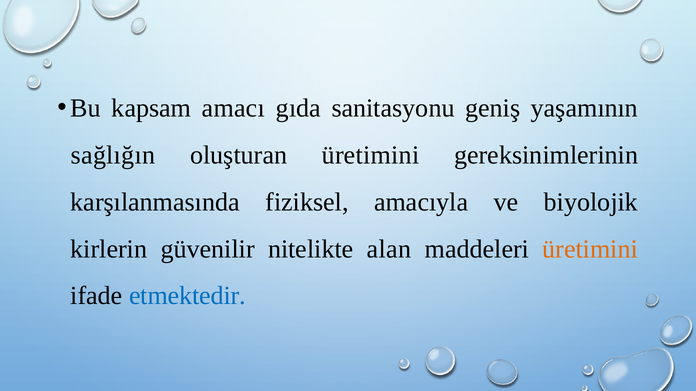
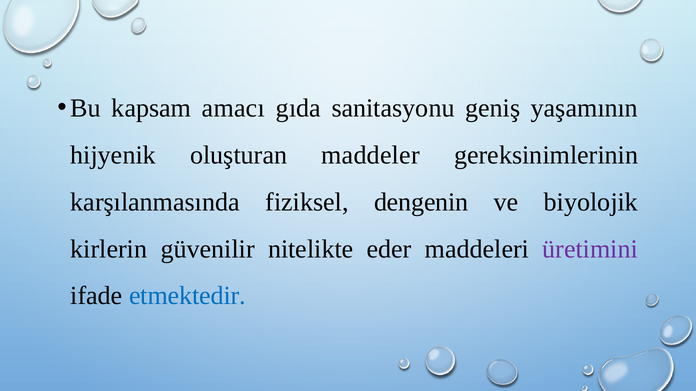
sağlığın: sağlığın -> hijyenik
oluşturan üretimini: üretimini -> maddeler
amacıyla: amacıyla -> dengenin
alan: alan -> eder
üretimini at (590, 249) colour: orange -> purple
